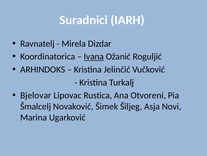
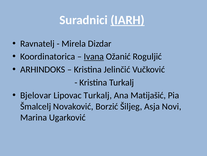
IARH underline: none -> present
Lipovac Rustica: Rustica -> Turkalj
Otvoreni: Otvoreni -> Matijašić
Šimek: Šimek -> Borzić
